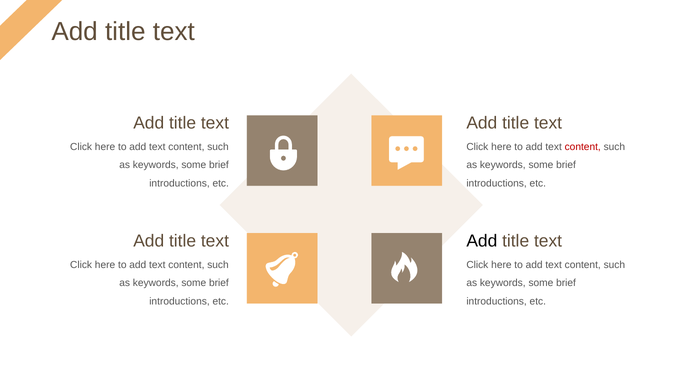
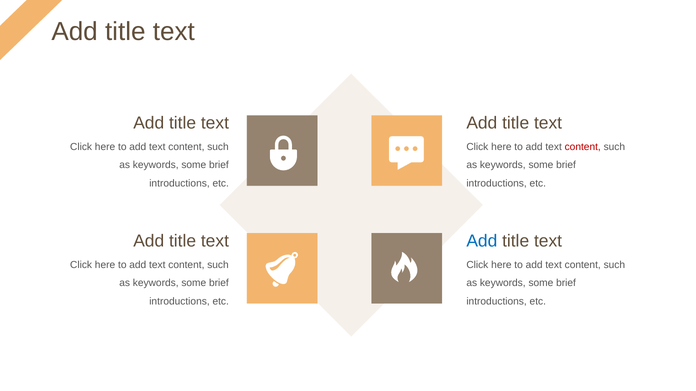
Add at (482, 241) colour: black -> blue
